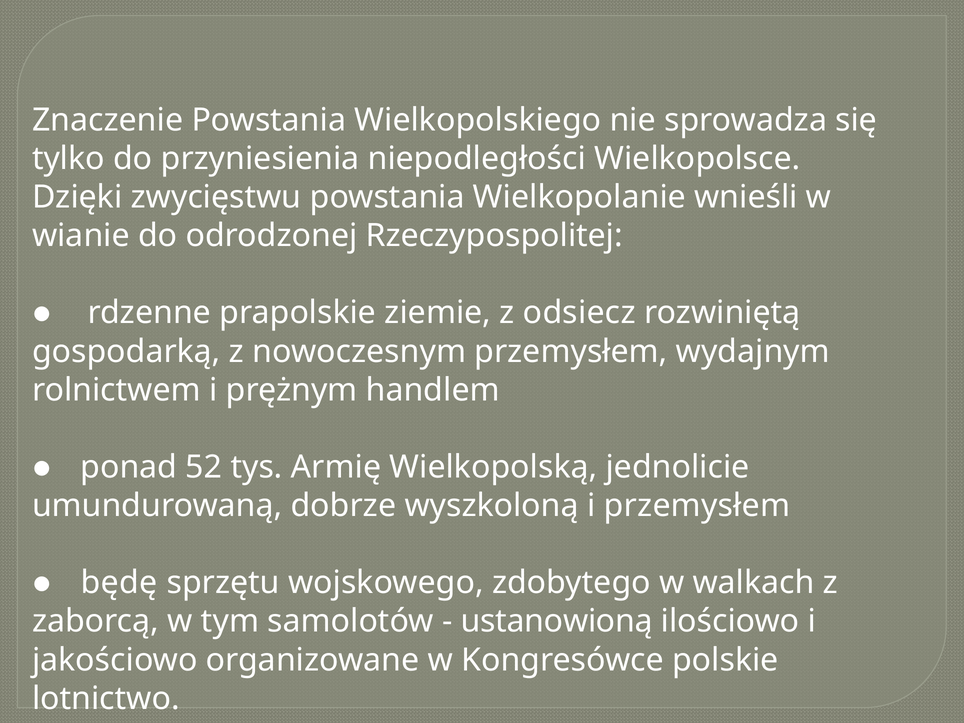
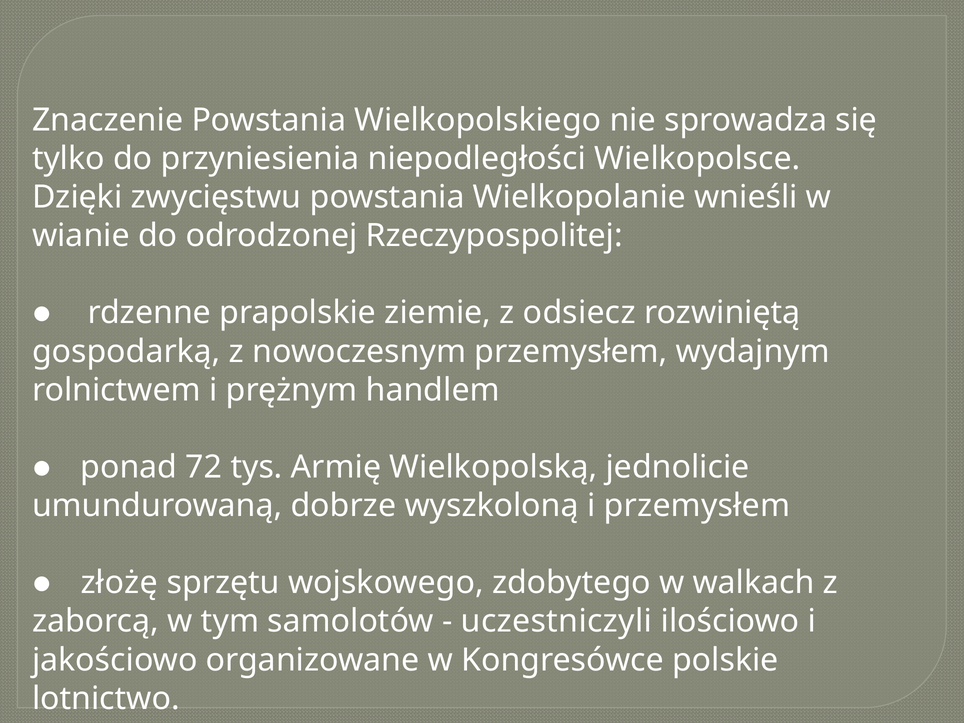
52: 52 -> 72
będę: będę -> złożę
ustanowioną: ustanowioną -> uczestniczyli
